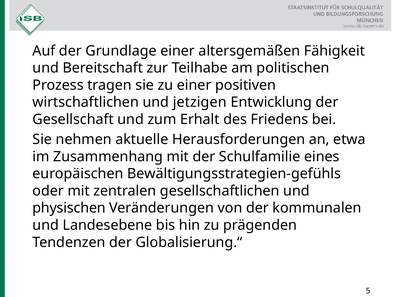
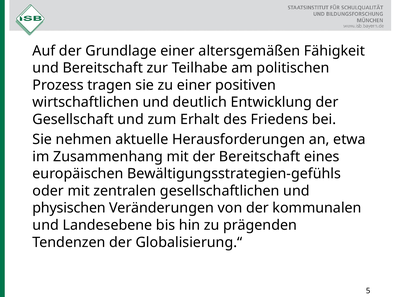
jetzigen: jetzigen -> deutlich
der Schulfamilie: Schulfamilie -> Bereitschaft
